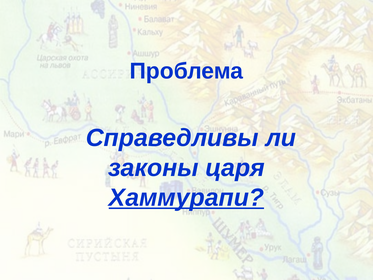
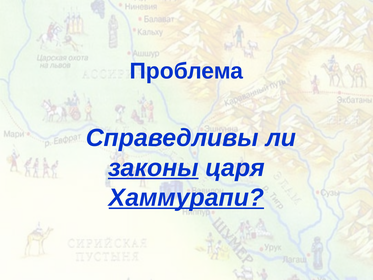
законы underline: none -> present
